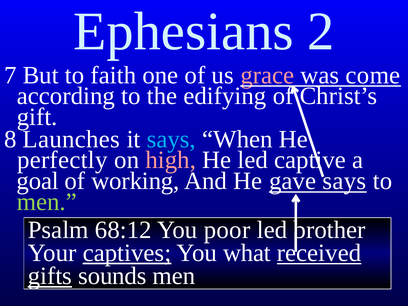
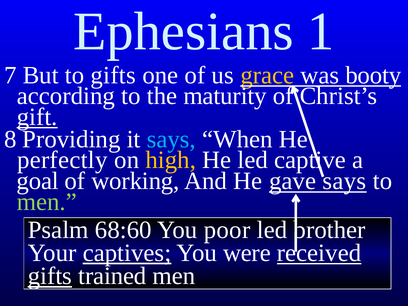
2: 2 -> 1
to faith: faith -> gifts
grace colour: pink -> yellow
come: come -> booty
edifying: edifying -> maturity
gift underline: none -> present
Launches: Launches -> Providing
high colour: pink -> yellow
68:12: 68:12 -> 68:60
what: what -> were
sounds: sounds -> trained
